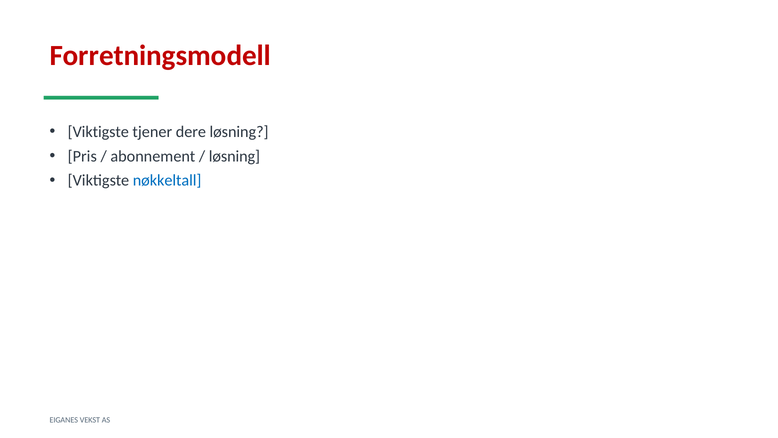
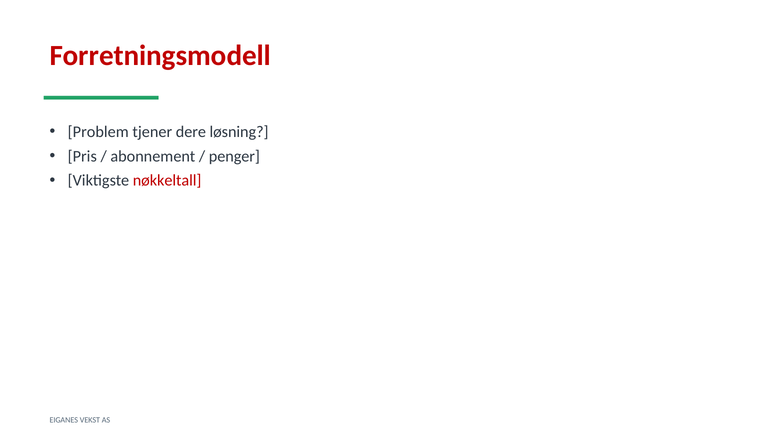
Viktigste at (98, 132): Viktigste -> Problem
løsning at (234, 156): løsning -> penger
nøkkeltall colour: blue -> red
